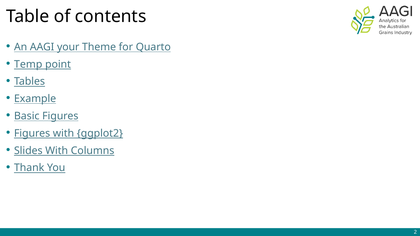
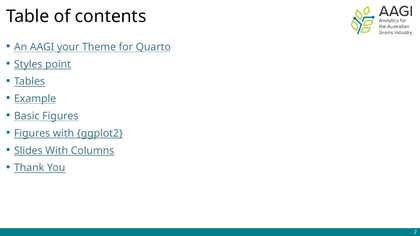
Temp: Temp -> Styles
